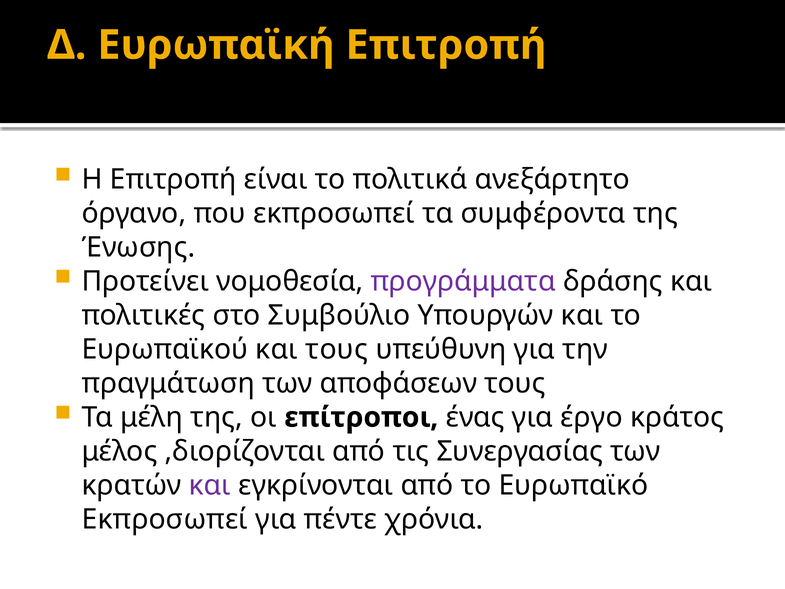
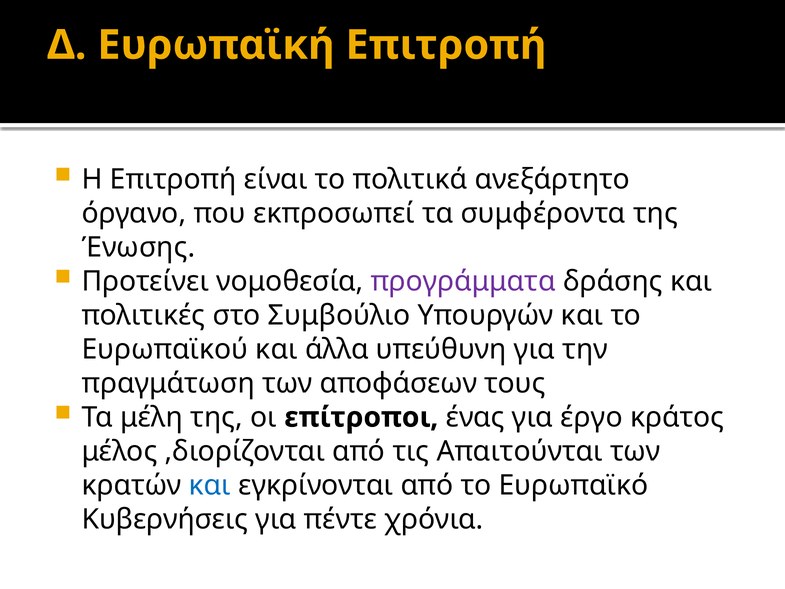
και τους: τους -> άλλα
Συνεργασίας: Συνεργασίας -> Απαιτούνται
και at (210, 485) colour: purple -> blue
Εκπροσωπεί at (165, 519): Εκπροσωπεί -> Κυβερνήσεις
